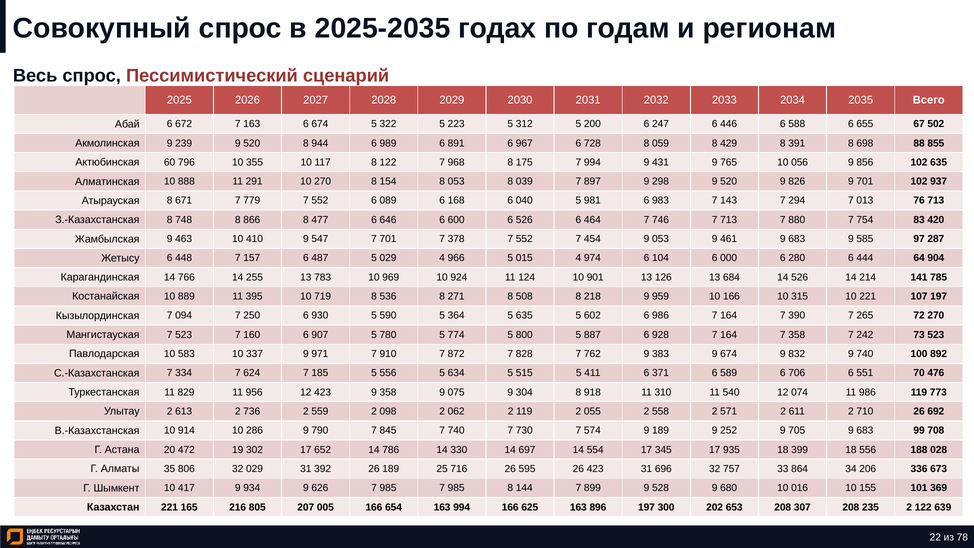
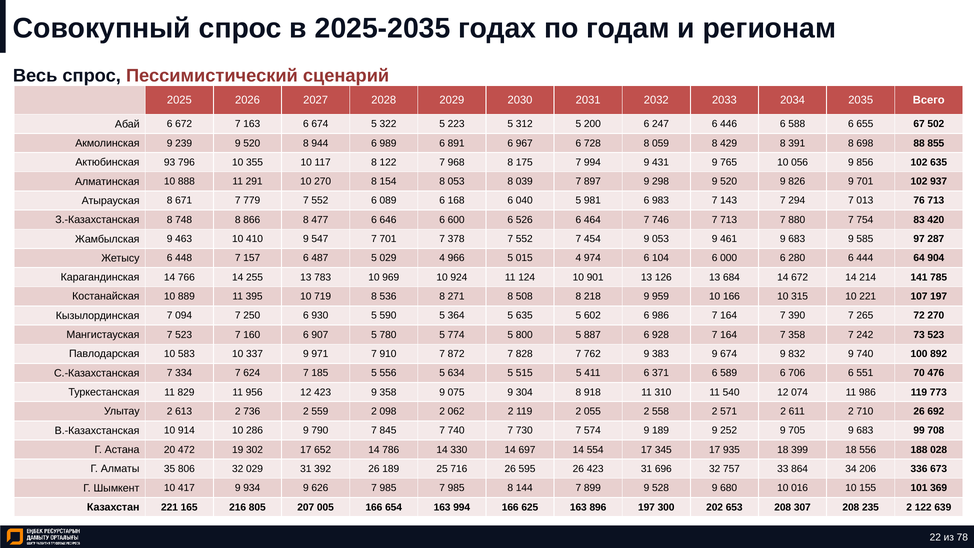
60: 60 -> 93
14 526: 526 -> 672
